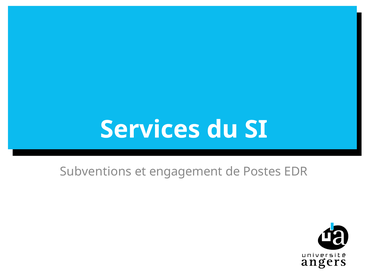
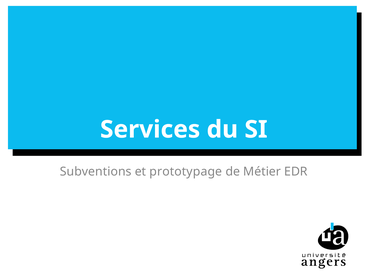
engagement: engagement -> prototypage
Postes: Postes -> Métier
